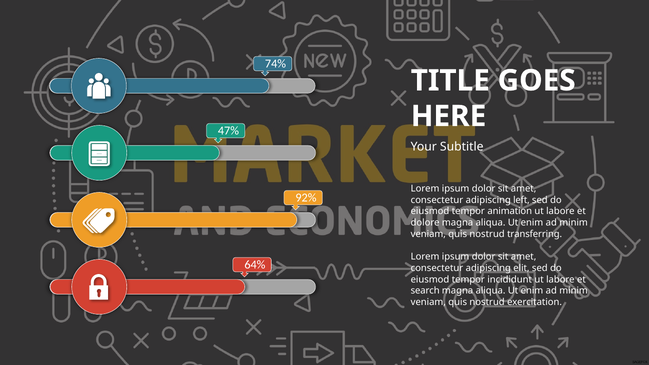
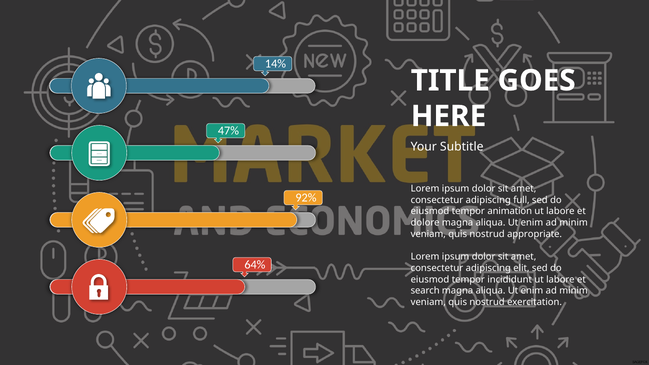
74%: 74% -> 14%
left: left -> full
transferring: transferring -> appropriate
